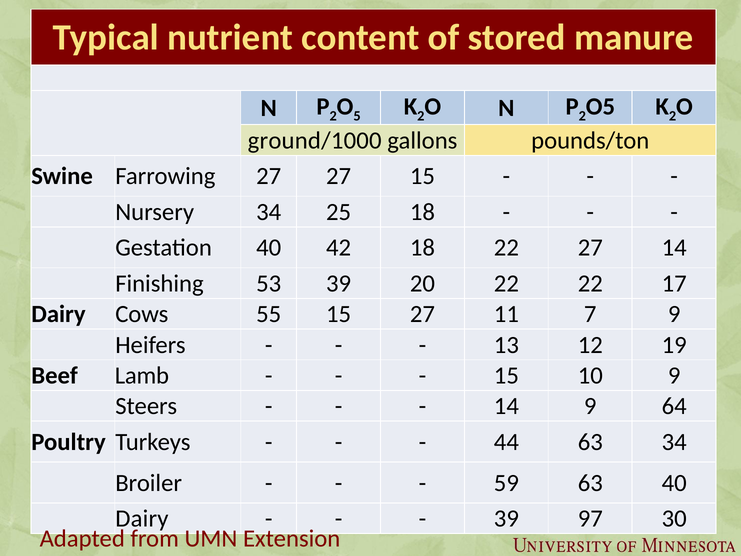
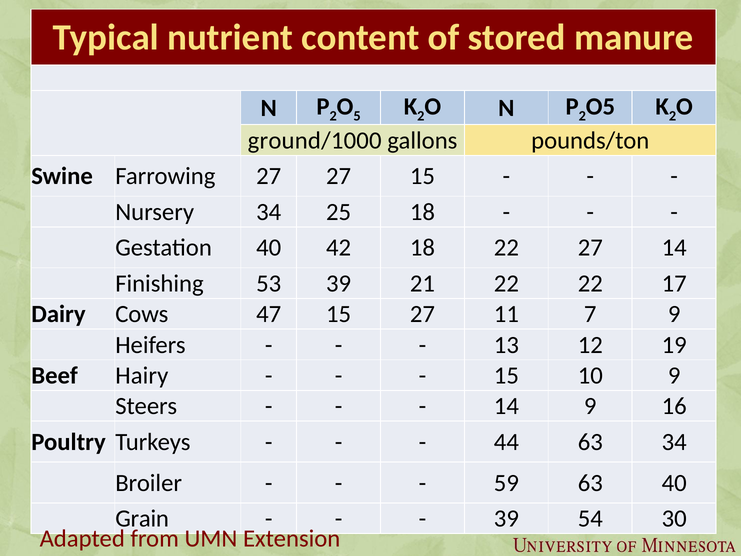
20: 20 -> 21
55: 55 -> 47
Lamb: Lamb -> Hairy
64: 64 -> 16
Dairy at (142, 518): Dairy -> Grain
97: 97 -> 54
